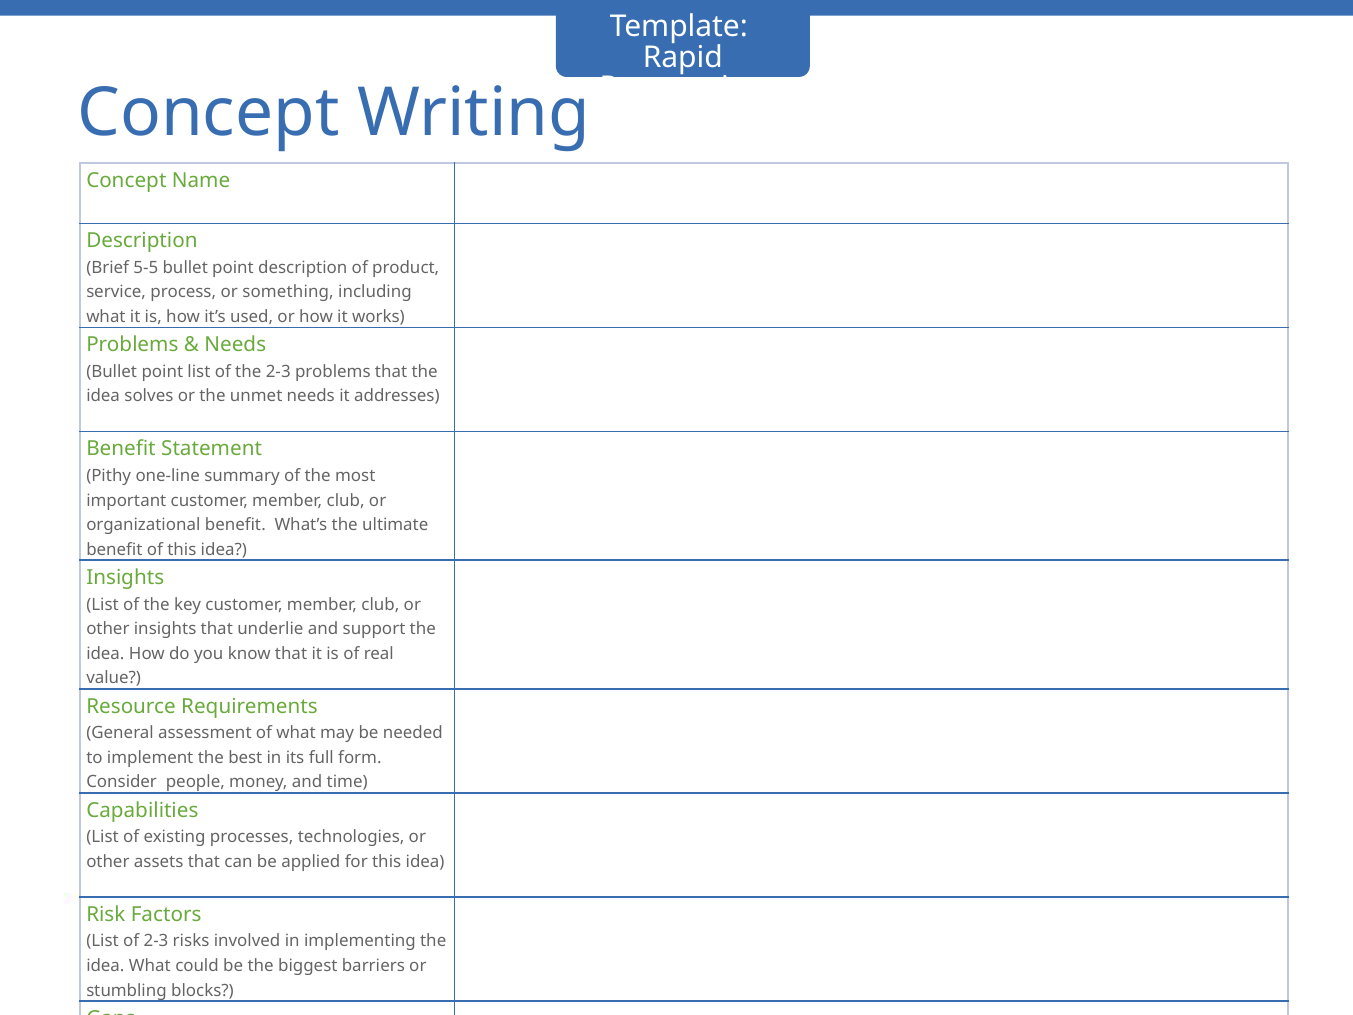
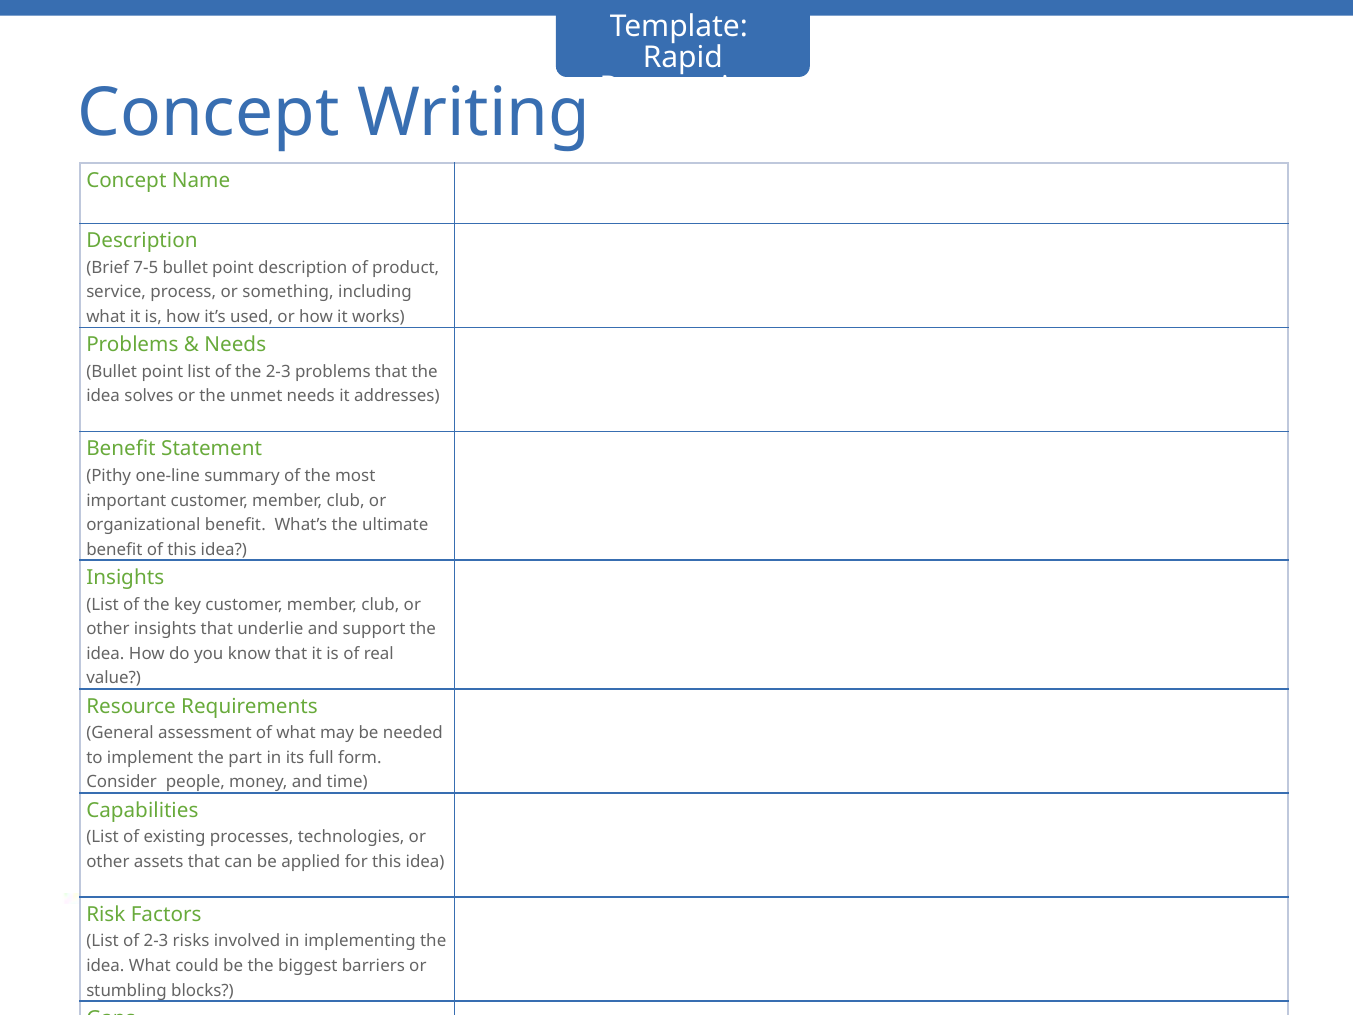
5-5: 5-5 -> 7-5
best: best -> part
